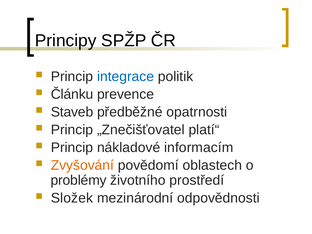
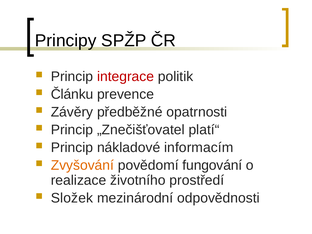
integrace colour: blue -> red
Staveb: Staveb -> Závěry
oblastech: oblastech -> fungování
problémy: problémy -> realizace
